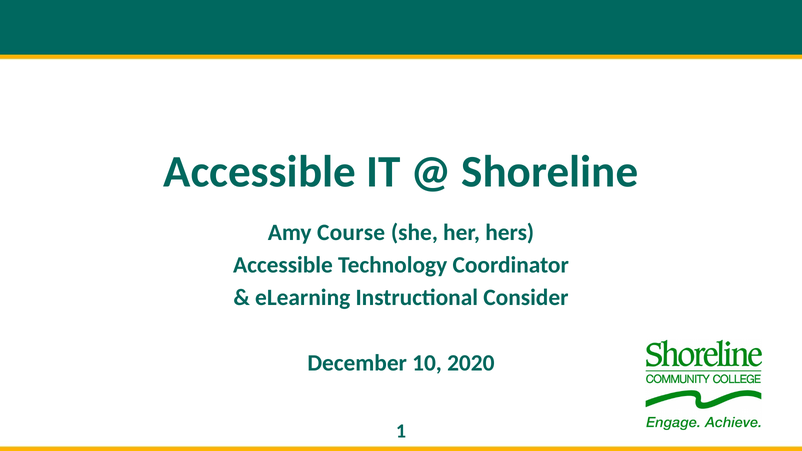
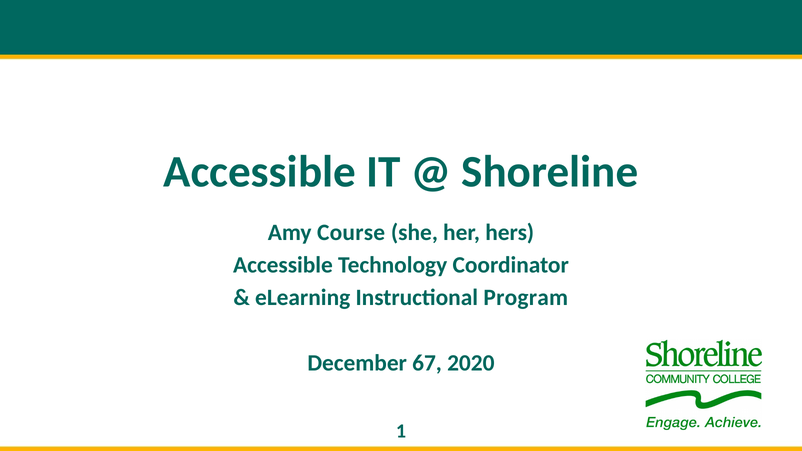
Consider: Consider -> Program
10: 10 -> 67
